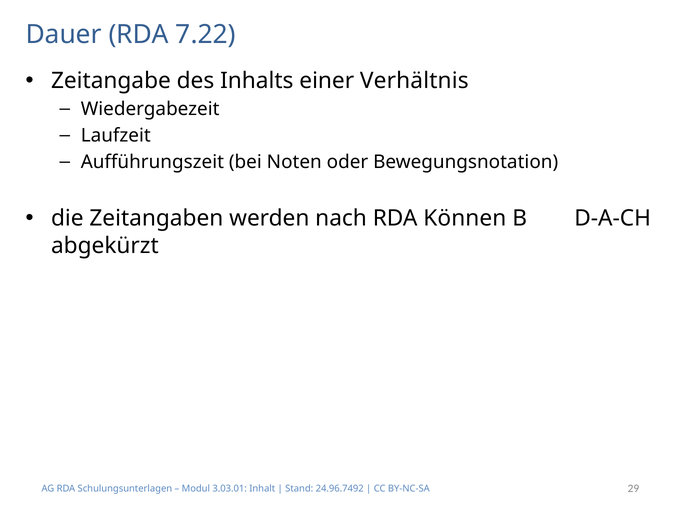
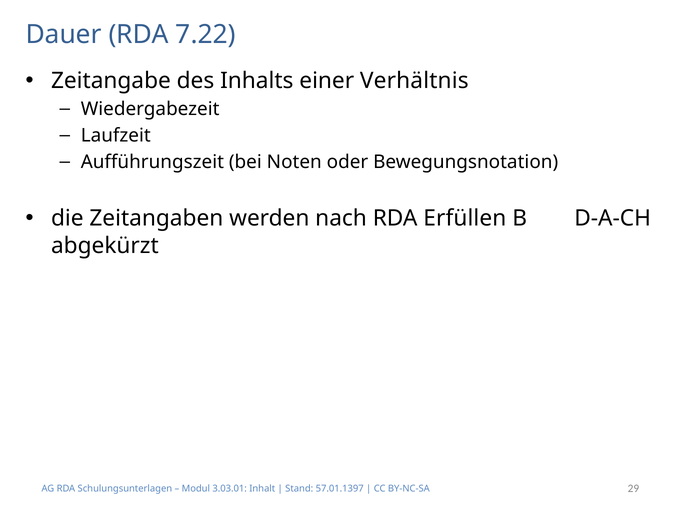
Können: Können -> Erfüllen
24.96.7492: 24.96.7492 -> 57.01.1397
